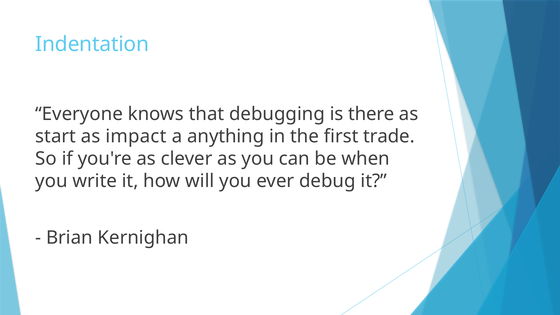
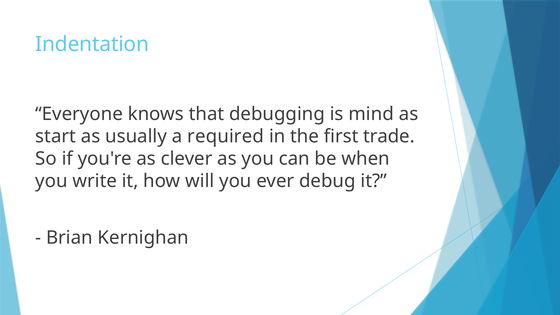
there: there -> mind
impact: impact -> usually
anything: anything -> required
